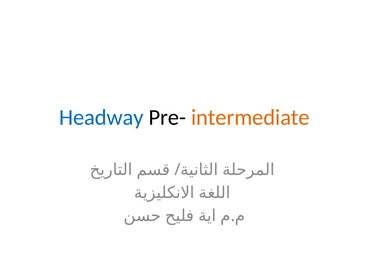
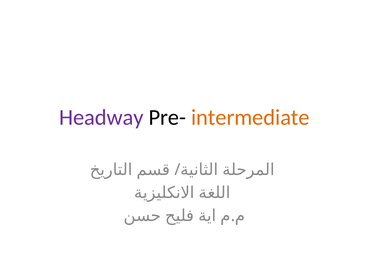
Headway colour: blue -> purple
